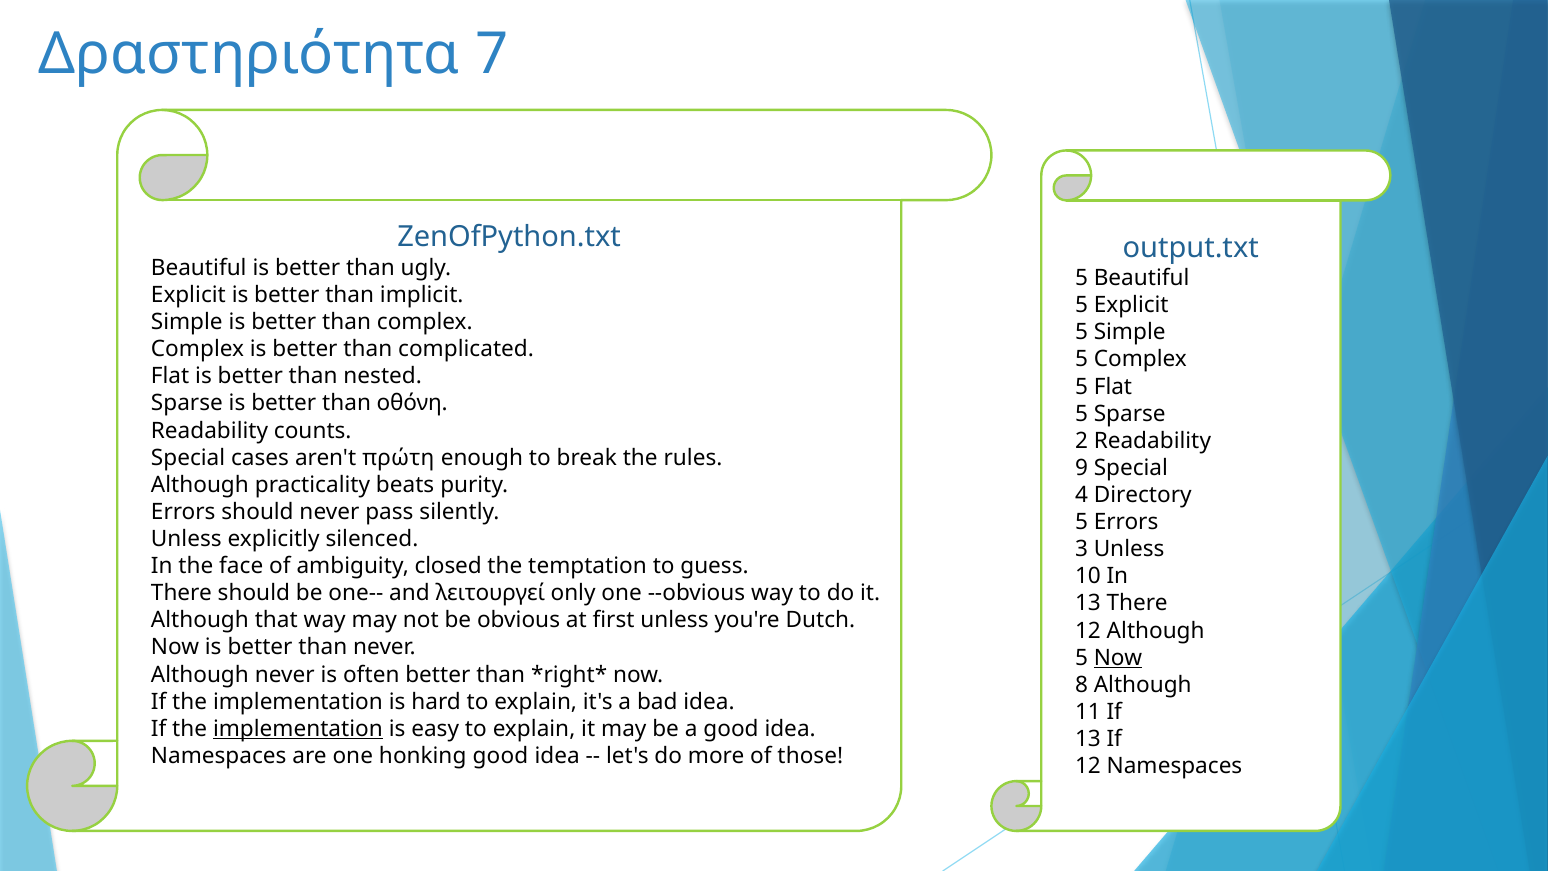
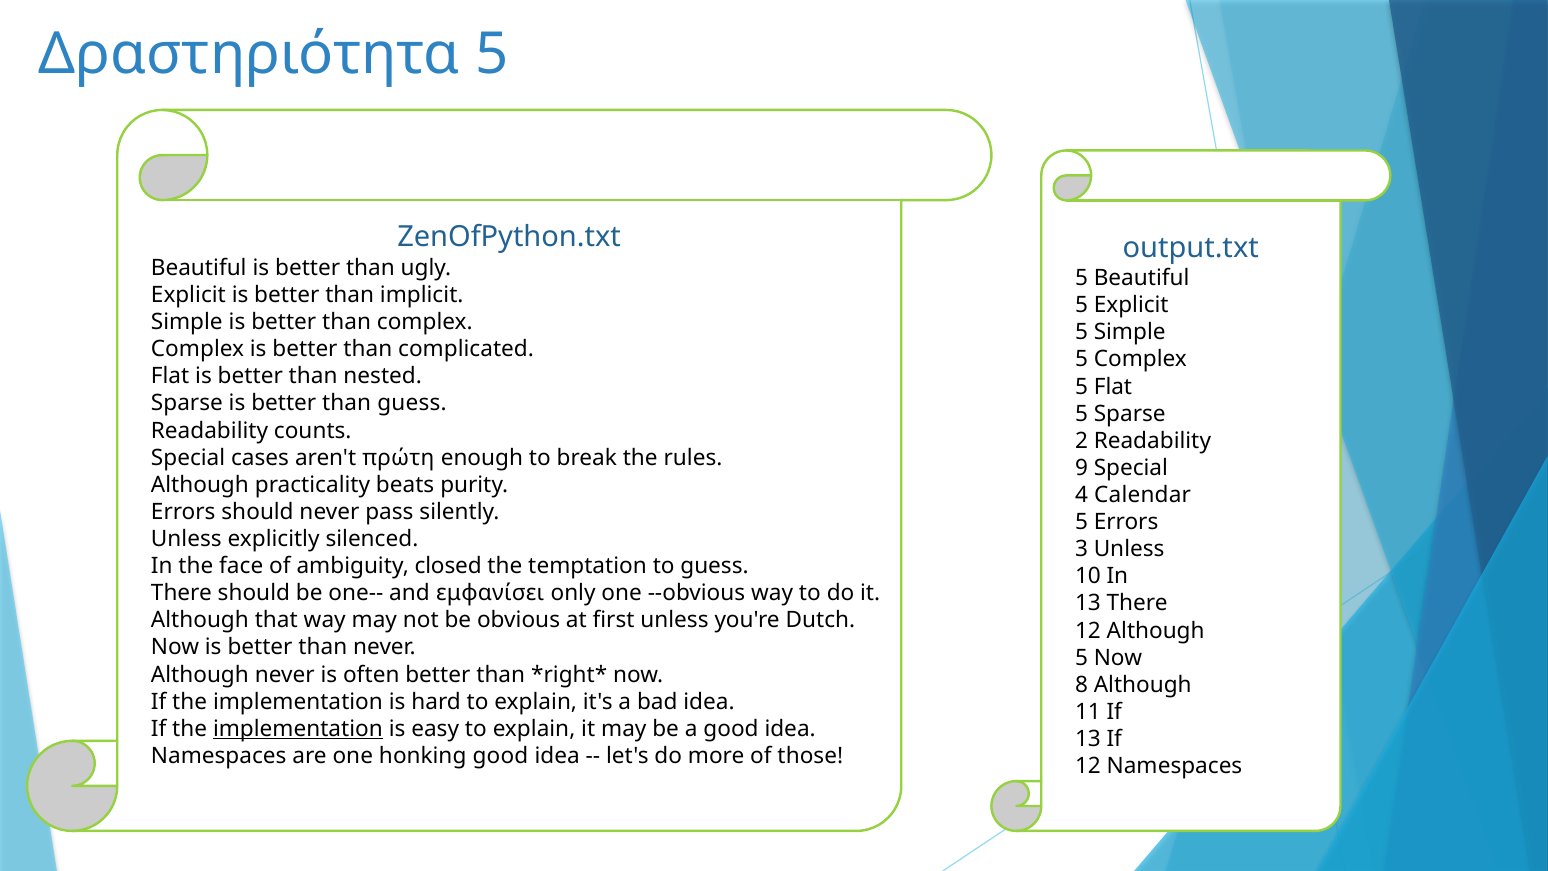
Δραστηριότητα 7: 7 -> 5
than οθόνη: οθόνη -> guess
Directory: Directory -> Calendar
λειτουργεί: λειτουργεί -> εμφανίσει
Now at (1118, 658) underline: present -> none
